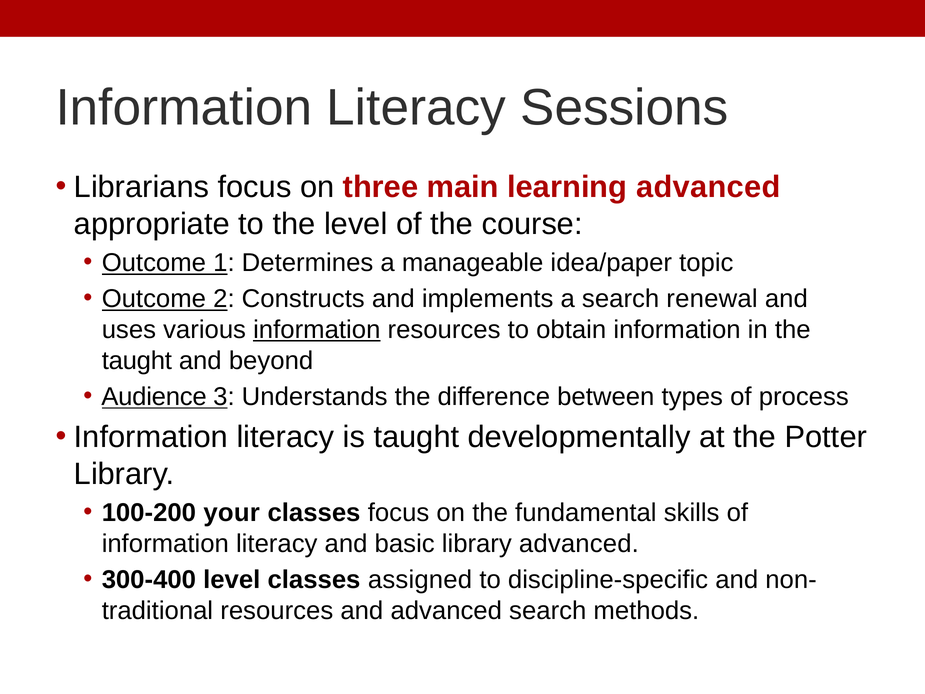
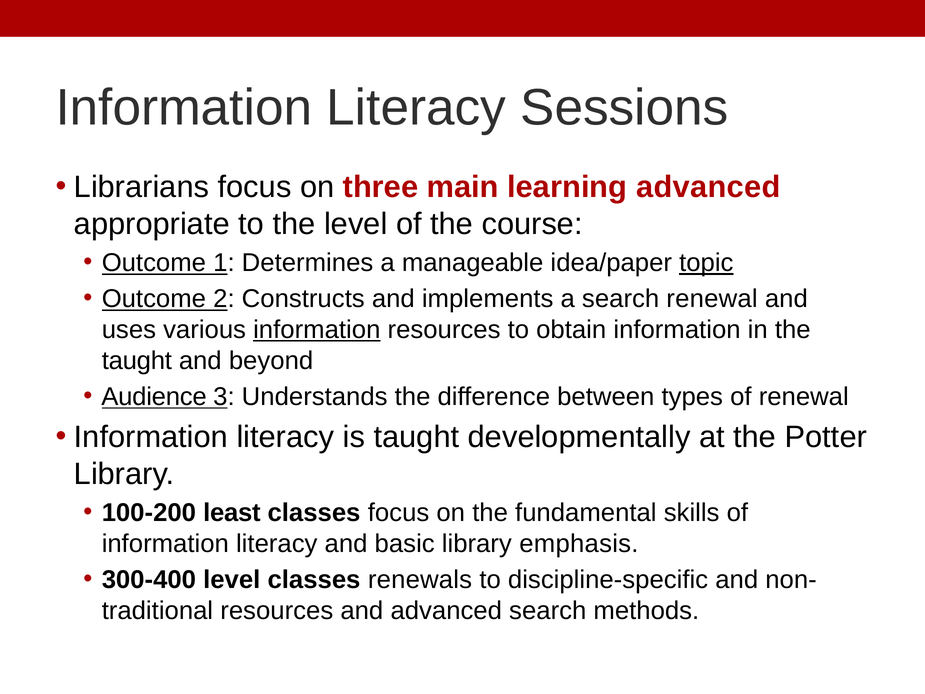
topic underline: none -> present
of process: process -> renewal
your: your -> least
library advanced: advanced -> emphasis
assigned: assigned -> renewals
